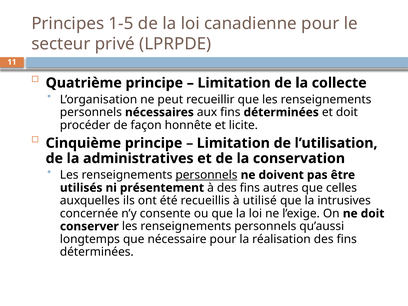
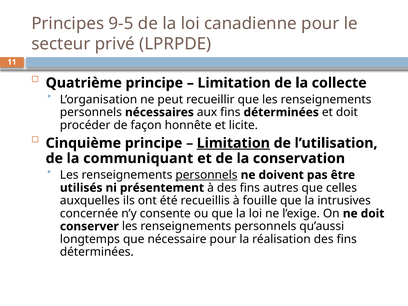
1-5: 1-5 -> 9-5
Limitation at (233, 143) underline: none -> present
administratives: administratives -> communiquant
utilisé: utilisé -> fouille
